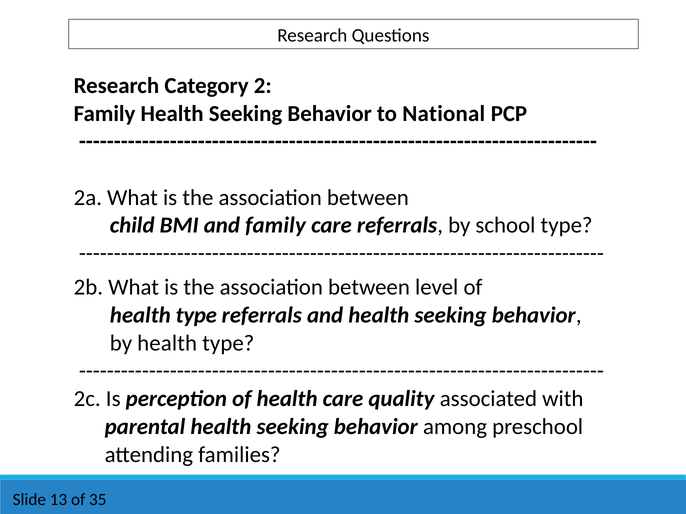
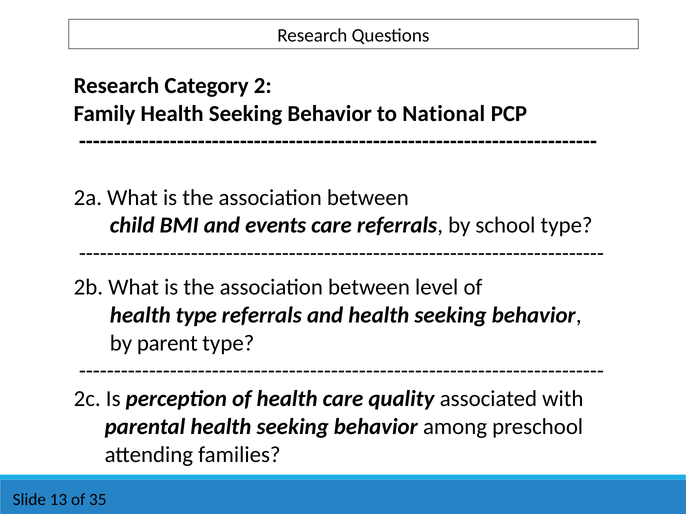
and family: family -> events
by health: health -> parent
